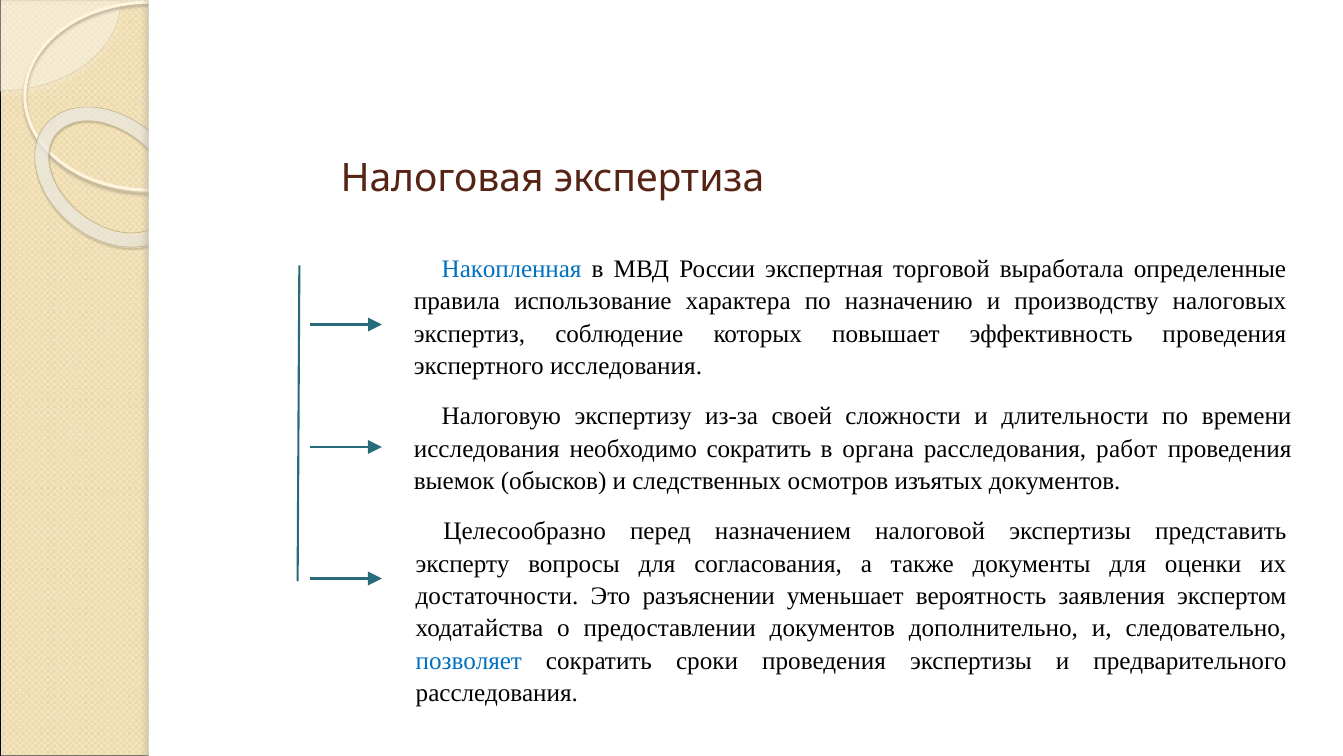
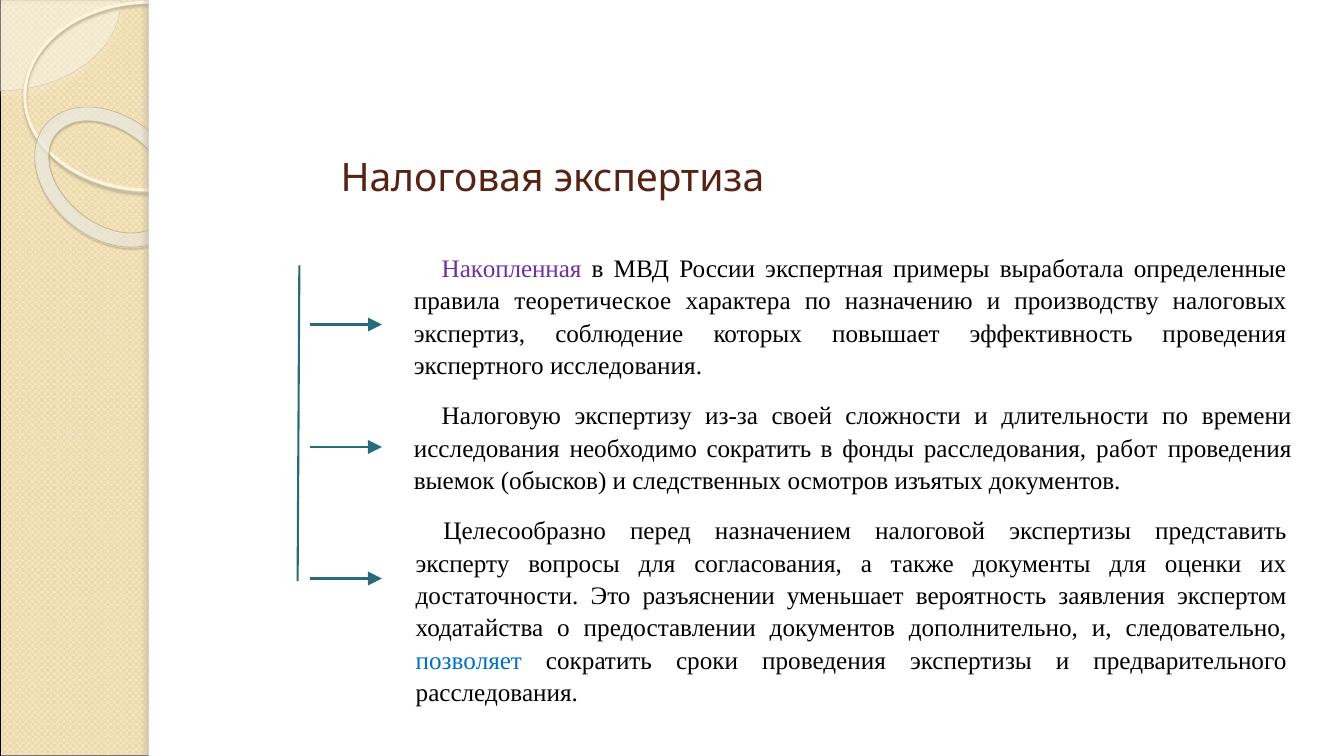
Накопленная colour: blue -> purple
торговой: торговой -> примеры
использование: использование -> теоретическое
органа: органа -> фонды
